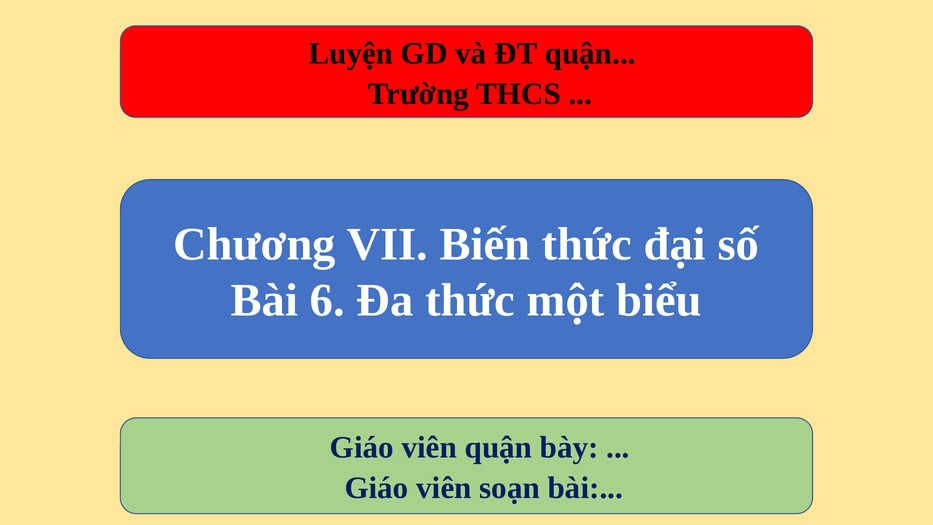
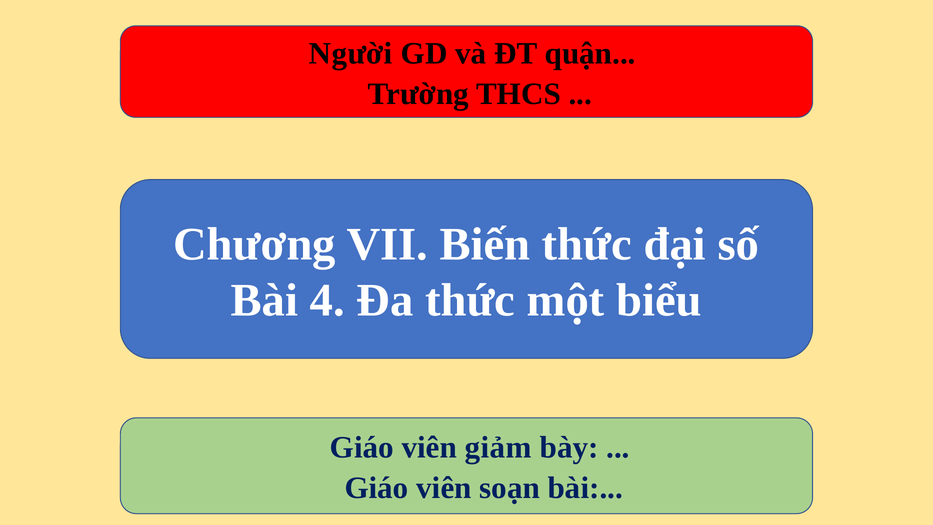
Luyện: Luyện -> Người
6: 6 -> 4
viên quận: quận -> giảm
